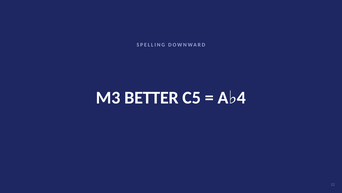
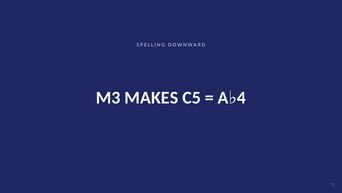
BETTER: BETTER -> MAKES
